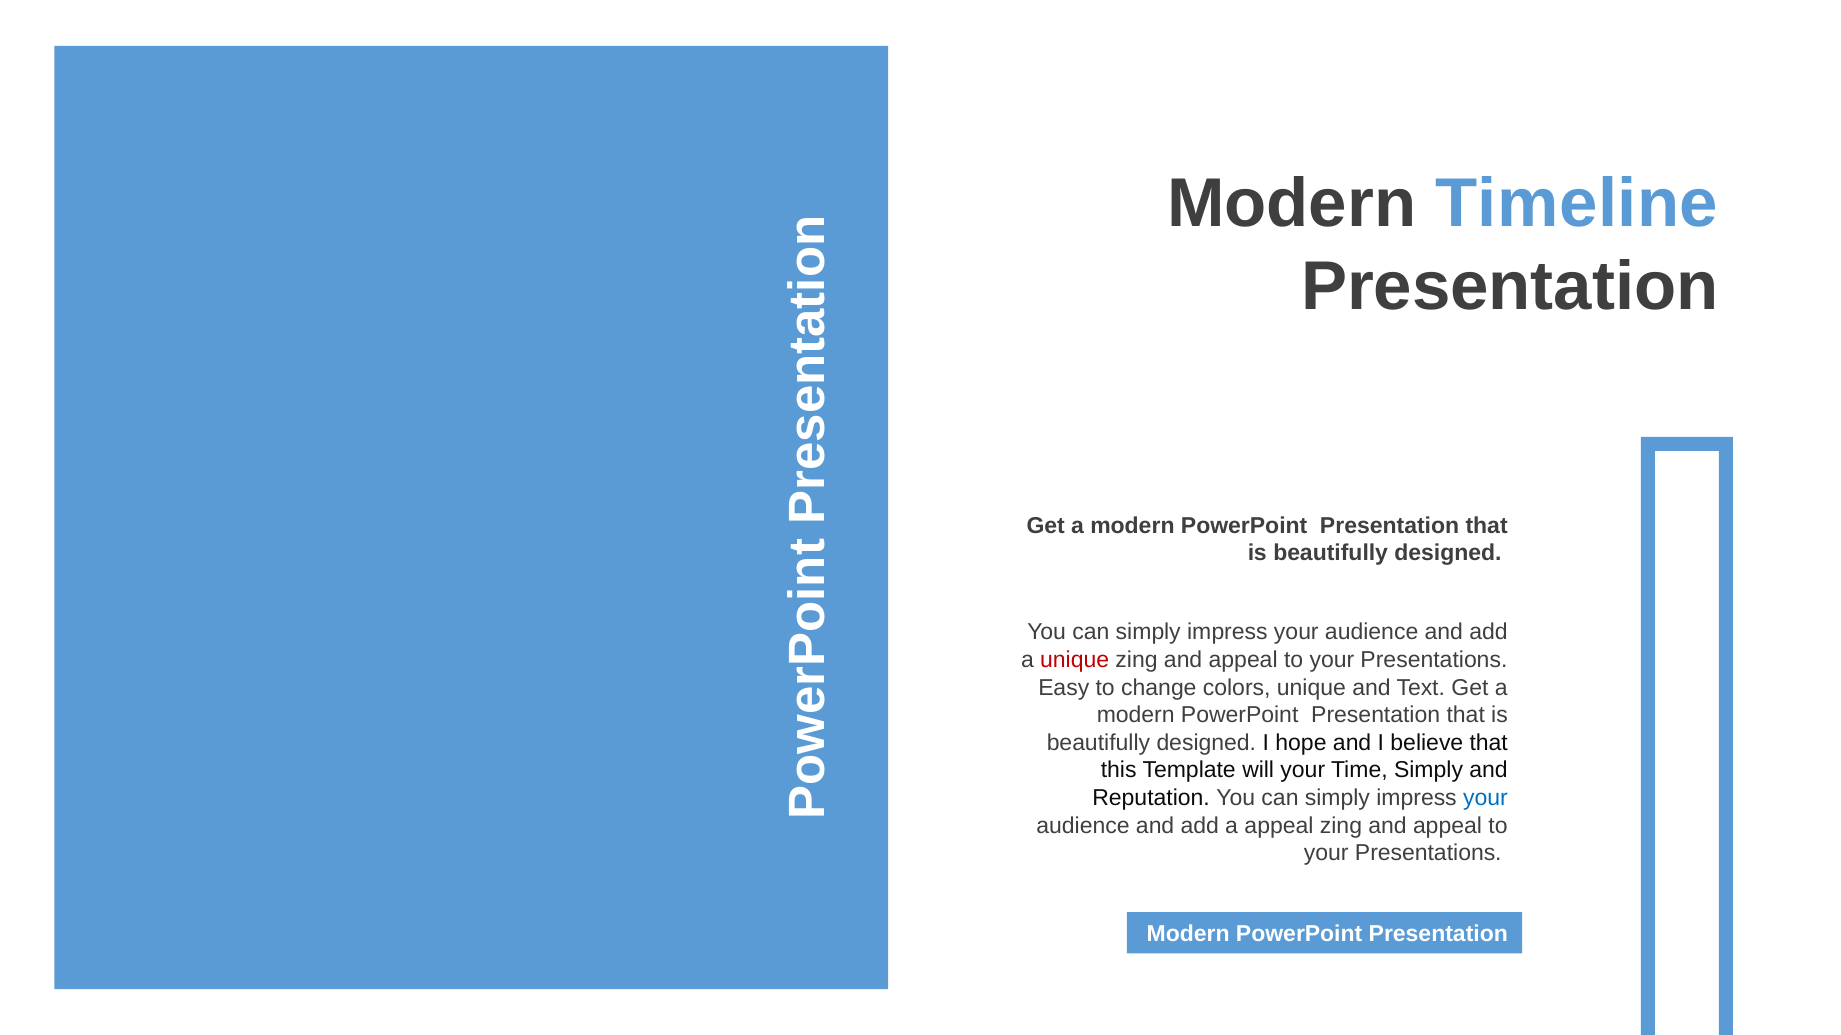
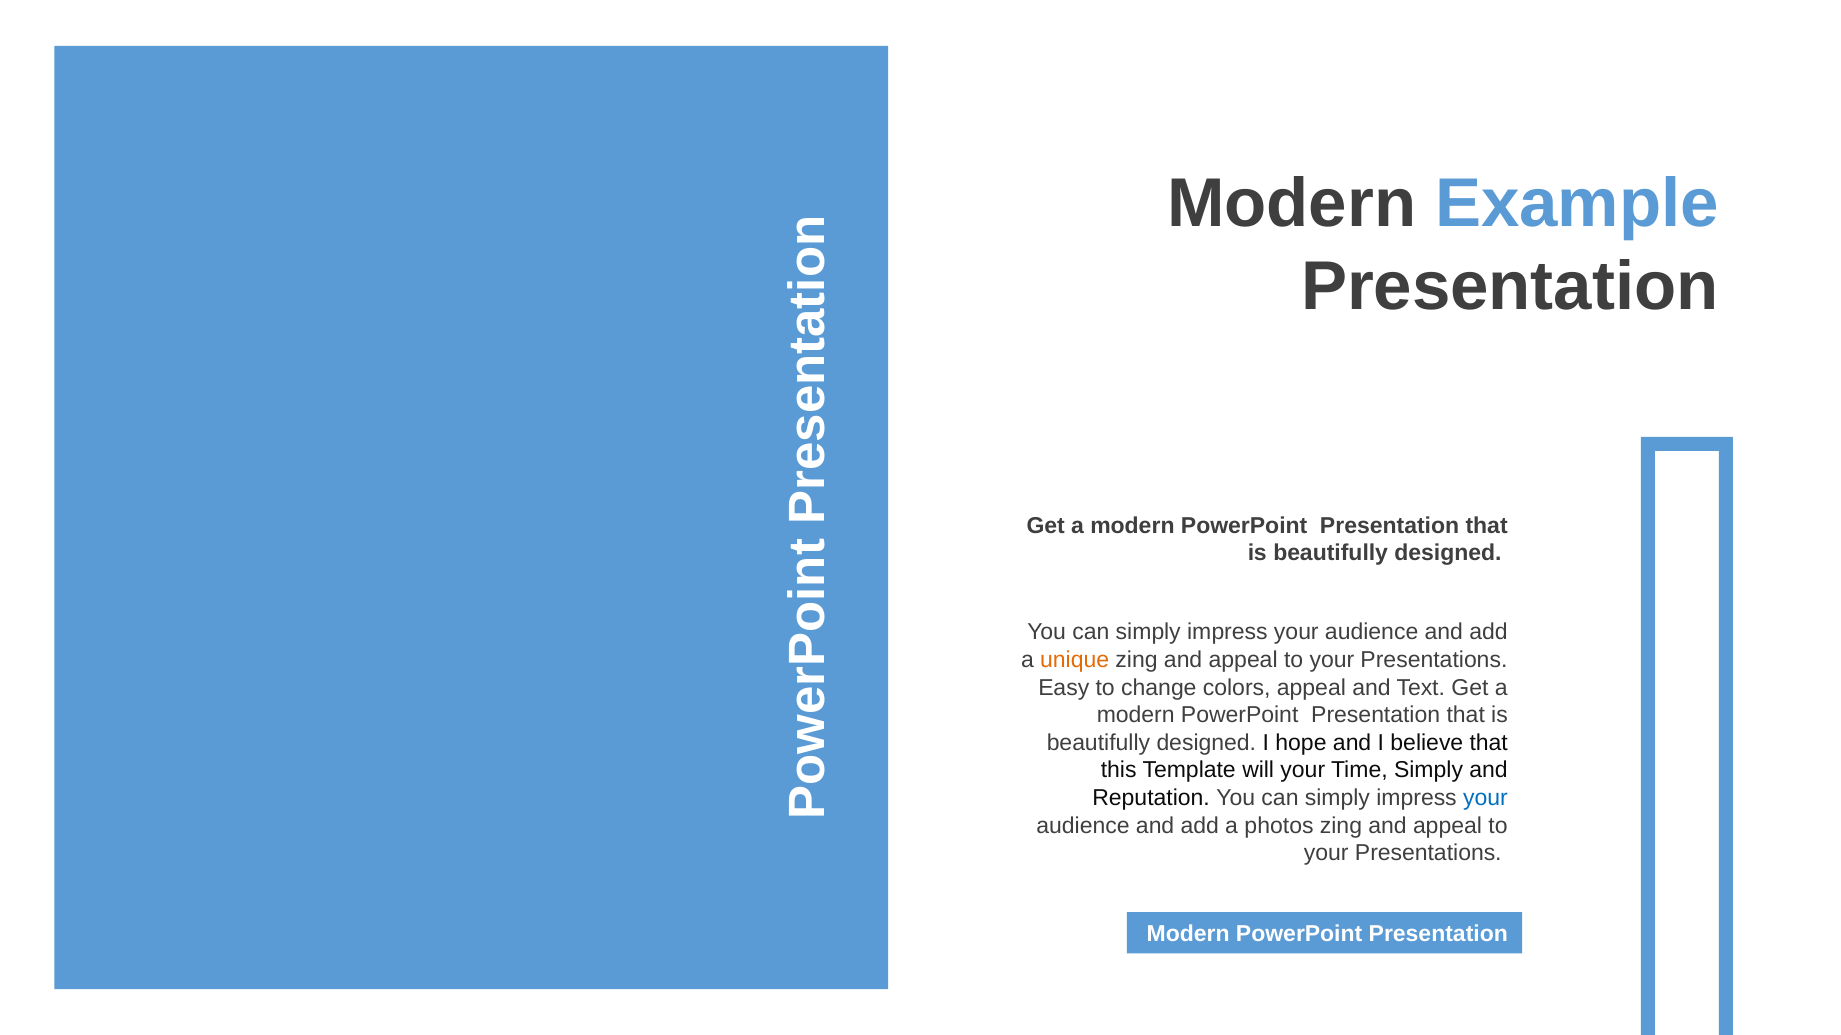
Timeline: Timeline -> Example
unique at (1075, 660) colour: red -> orange
colors unique: unique -> appeal
a appeal: appeal -> photos
